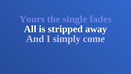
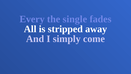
Yours: Yours -> Every
